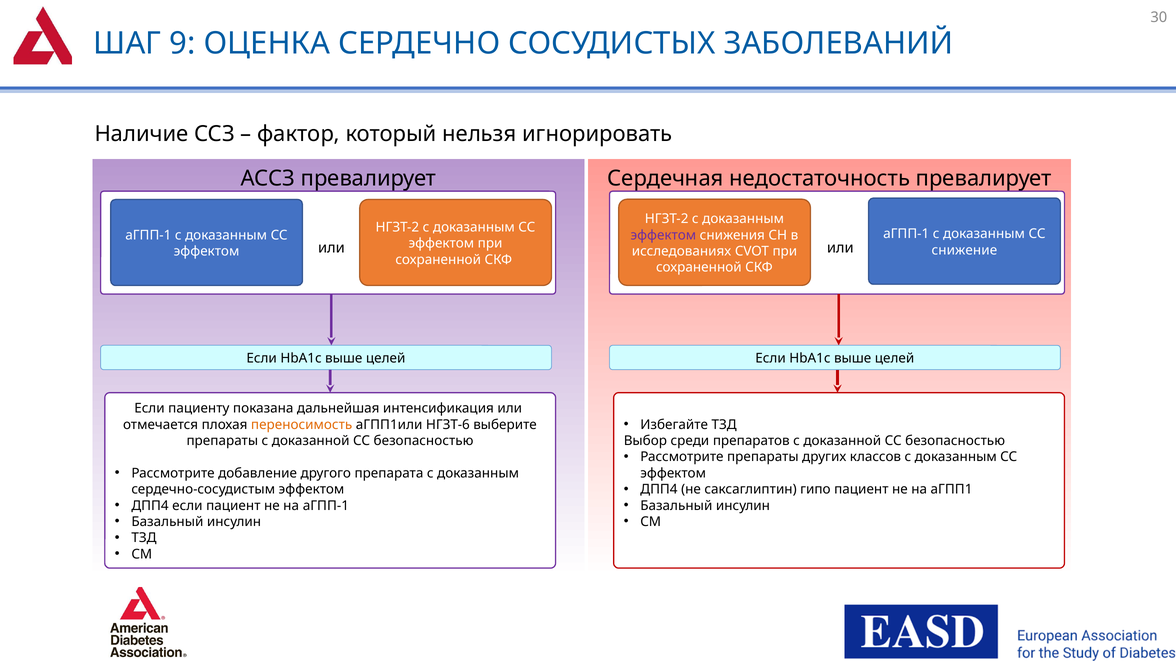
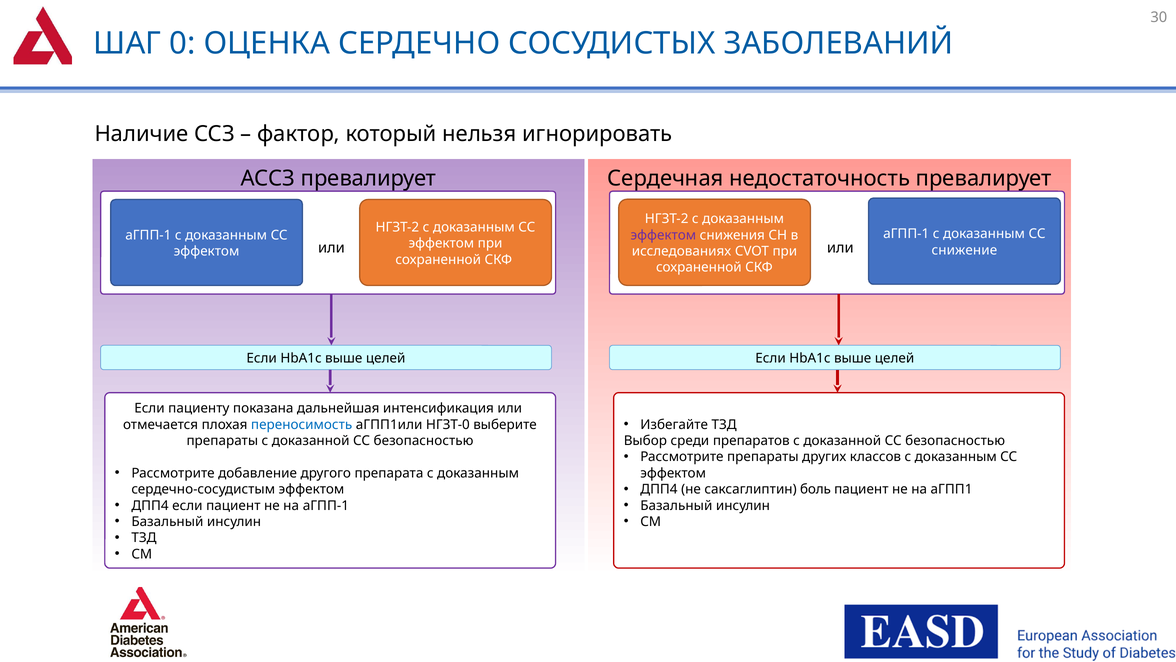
9: 9 -> 0
переносимость colour: orange -> blue
НГЗТ-6: НГЗТ-6 -> НГЗТ-0
гипо: гипо -> боль
